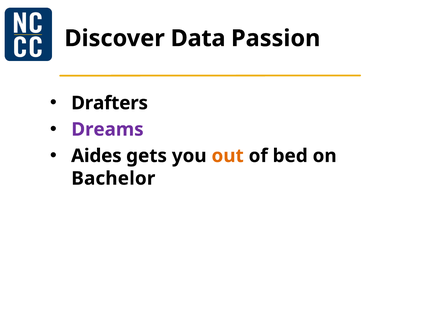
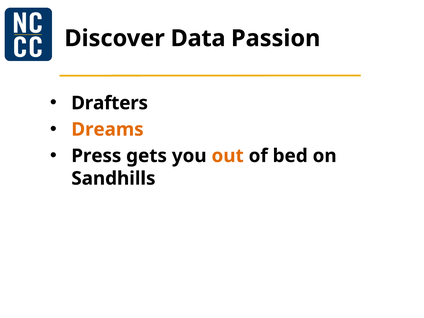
Dreams colour: purple -> orange
Aides: Aides -> Press
Bachelor: Bachelor -> Sandhills
